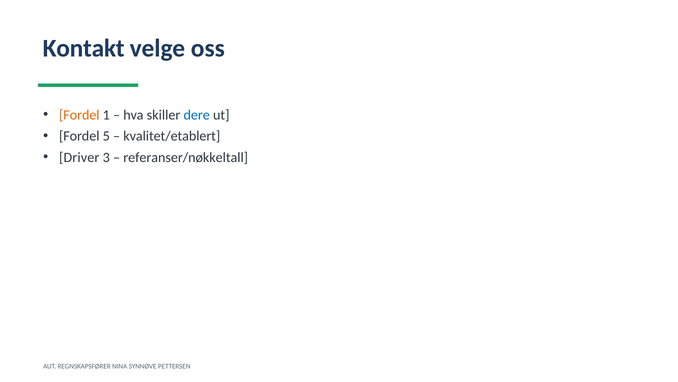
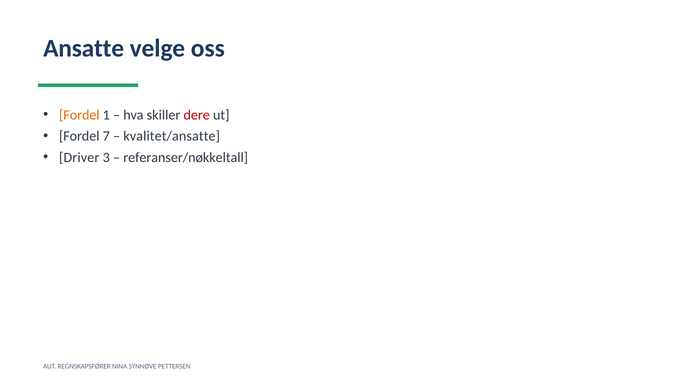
Kontakt: Kontakt -> Ansatte
dere colour: blue -> red
5: 5 -> 7
kvalitet/etablert: kvalitet/etablert -> kvalitet/ansatte
